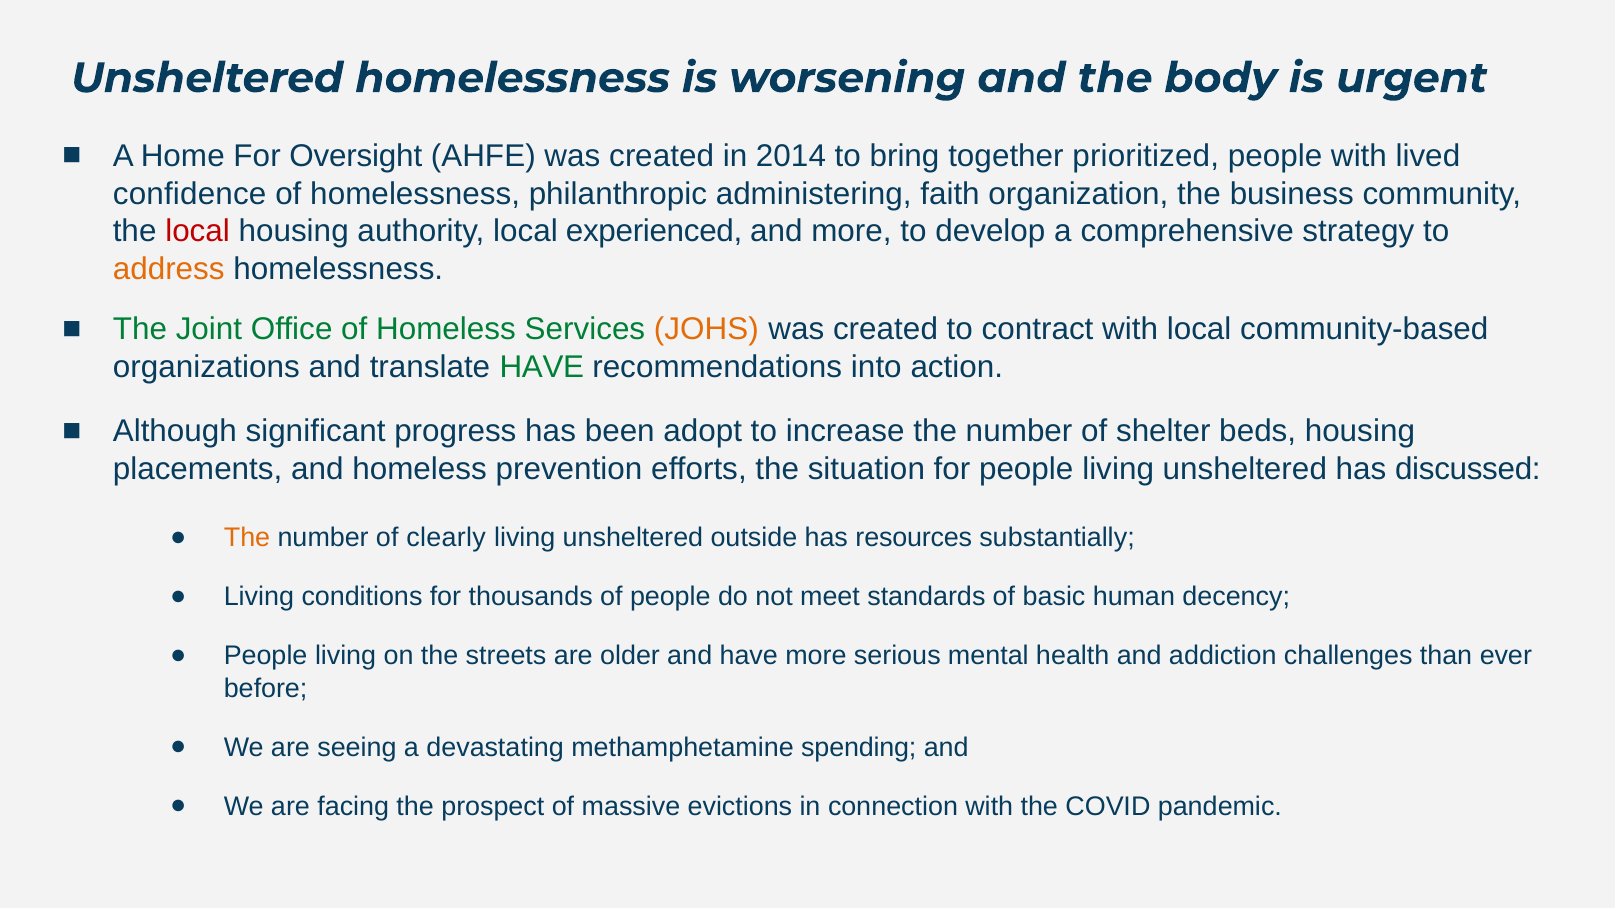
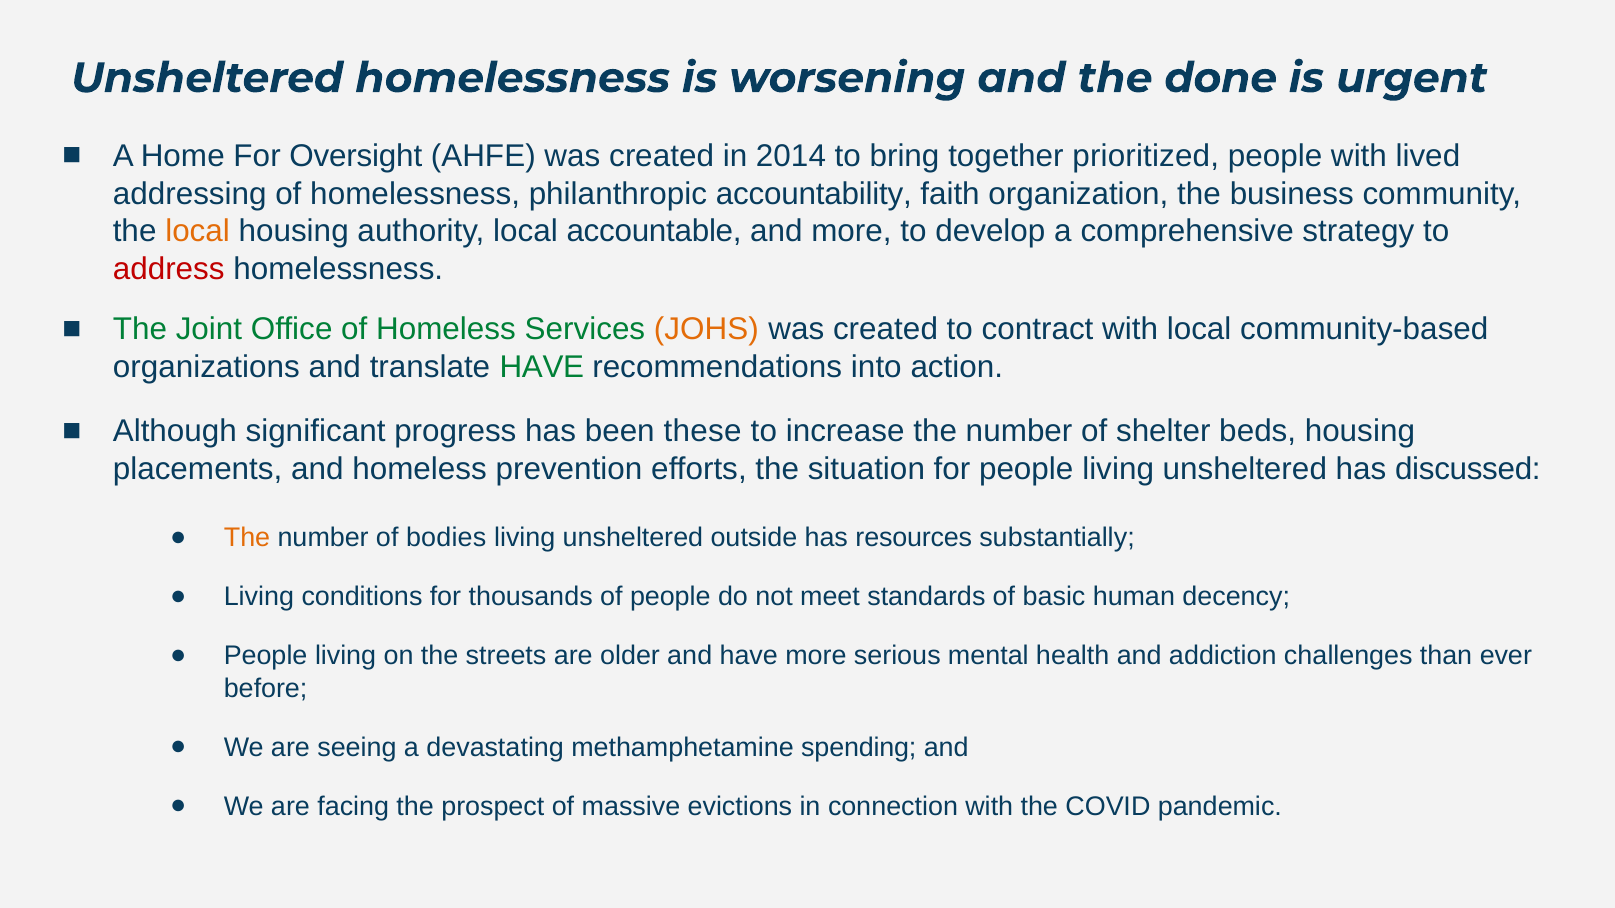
body: body -> done
confidence: confidence -> addressing
administering: administering -> accountability
local at (198, 232) colour: red -> orange
experienced: experienced -> accountable
address colour: orange -> red
adopt: adopt -> these
clearly: clearly -> bodies
